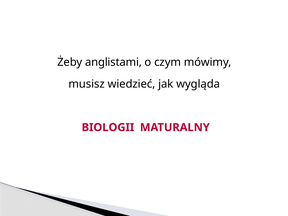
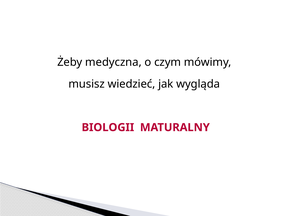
anglistami: anglistami -> medyczna
